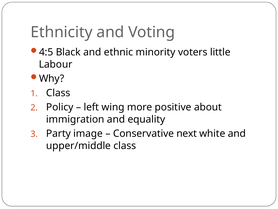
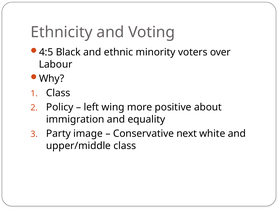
little: little -> over
